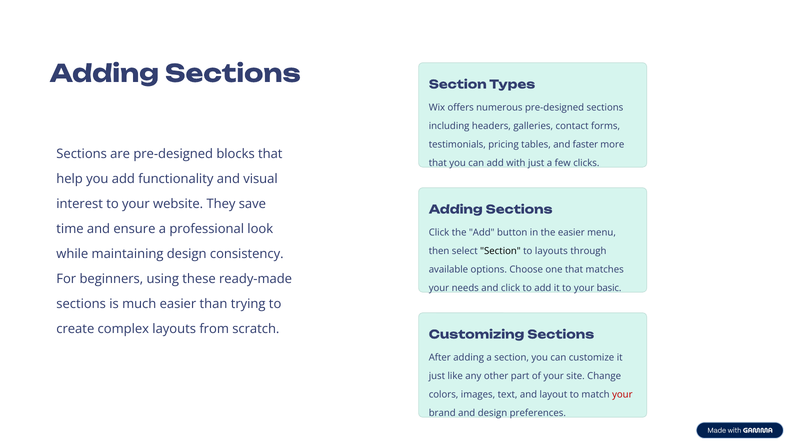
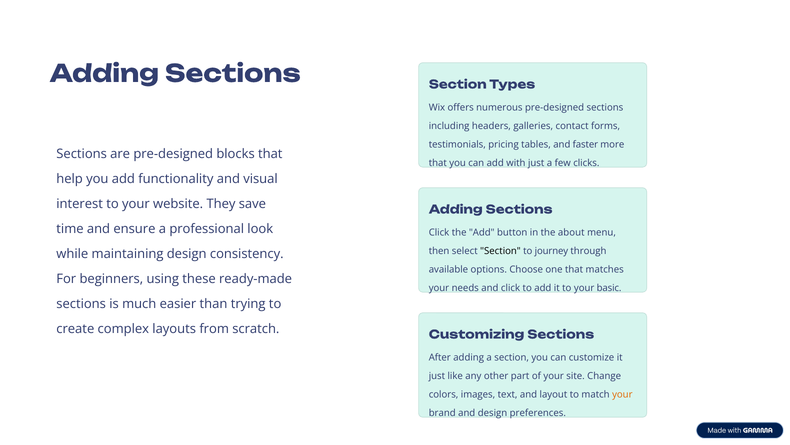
the easier: easier -> about
to layouts: layouts -> journey
your at (622, 394) colour: red -> orange
